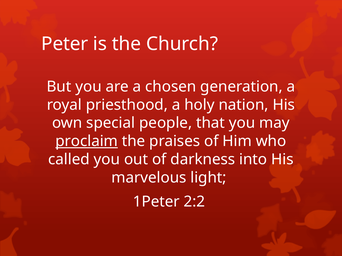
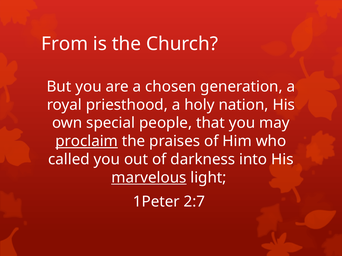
Peter: Peter -> From
marvelous underline: none -> present
2:2: 2:2 -> 2:7
